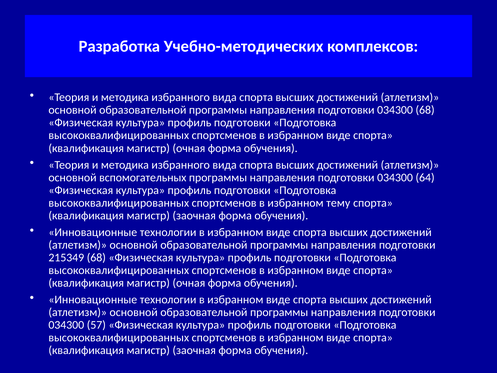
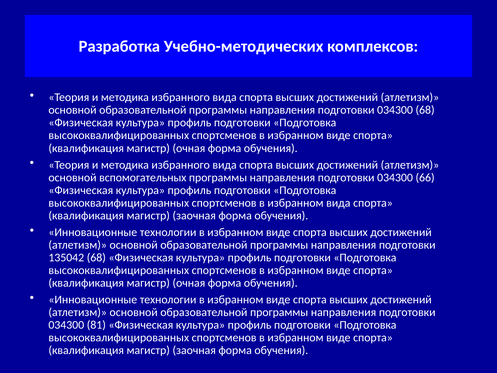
64: 64 -> 66
избранном тему: тему -> вида
215349: 215349 -> 135042
57: 57 -> 81
